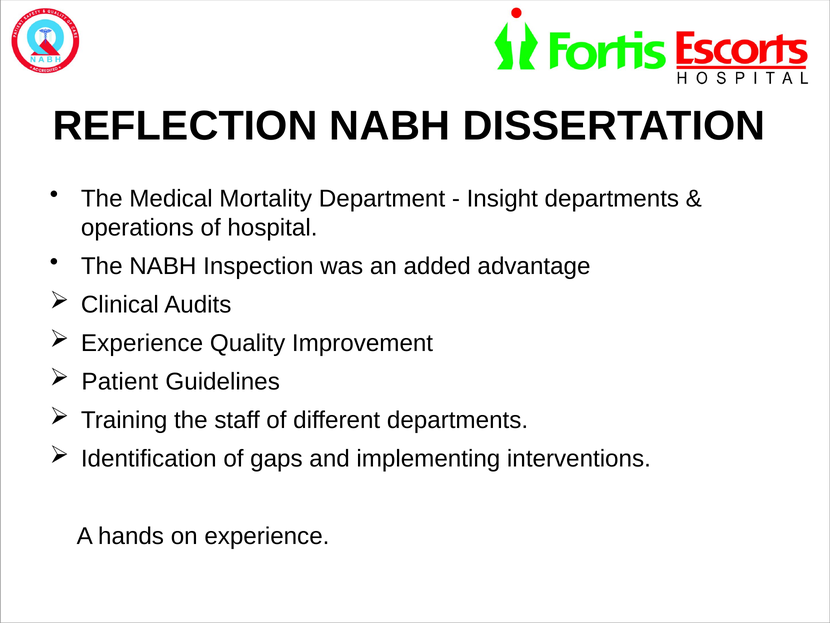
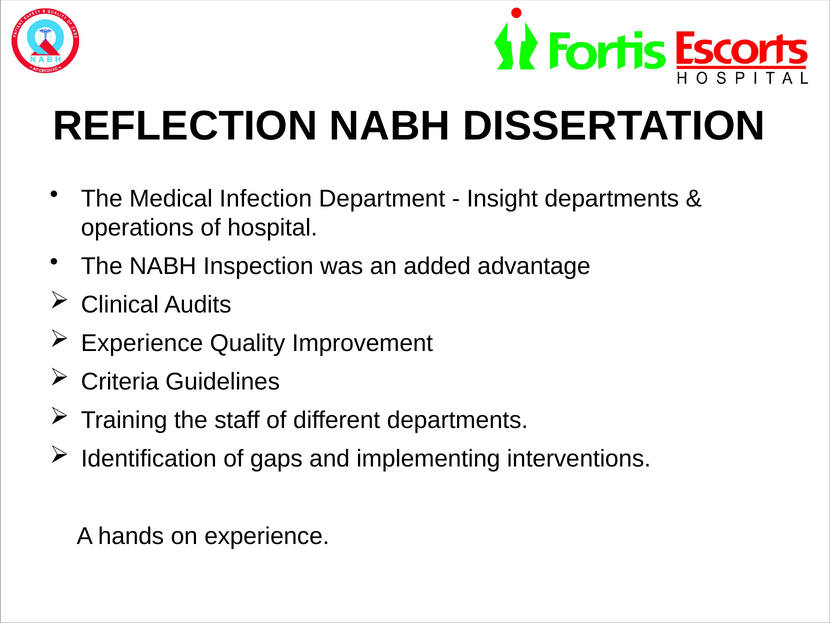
Mortality: Mortality -> Infection
Patient: Patient -> Criteria
